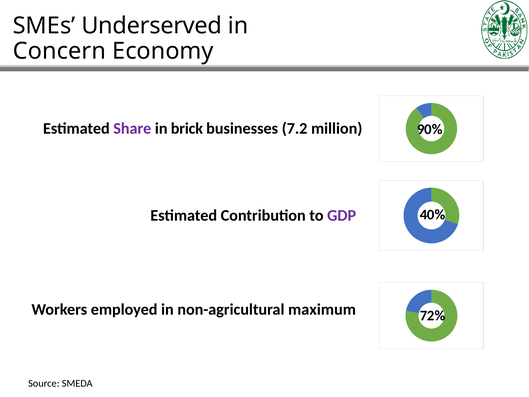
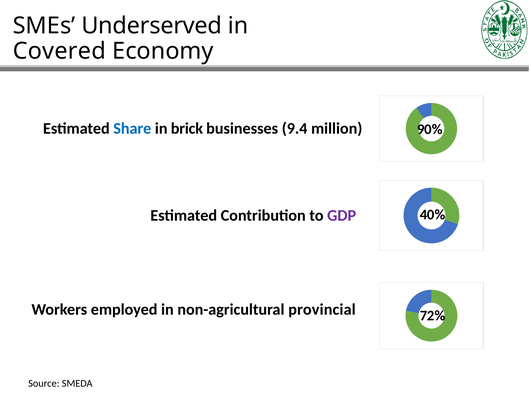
Concern: Concern -> Covered
Share colour: purple -> blue
7.2: 7.2 -> 9.4
maximum: maximum -> provincial
